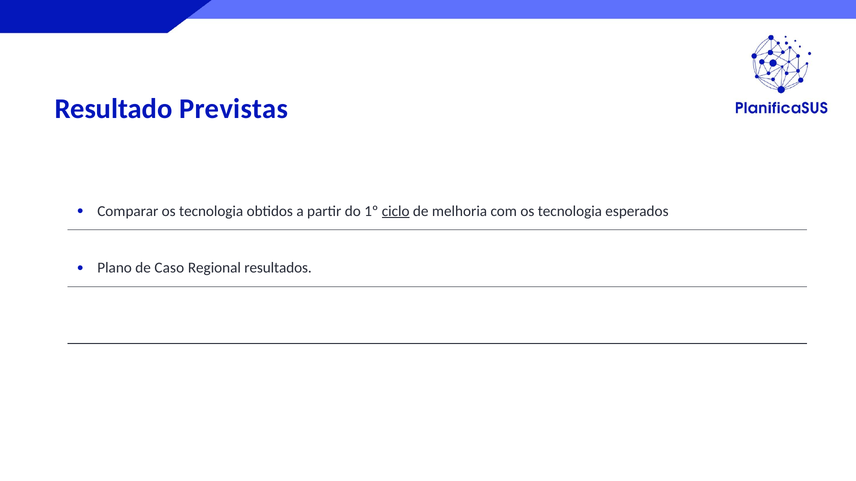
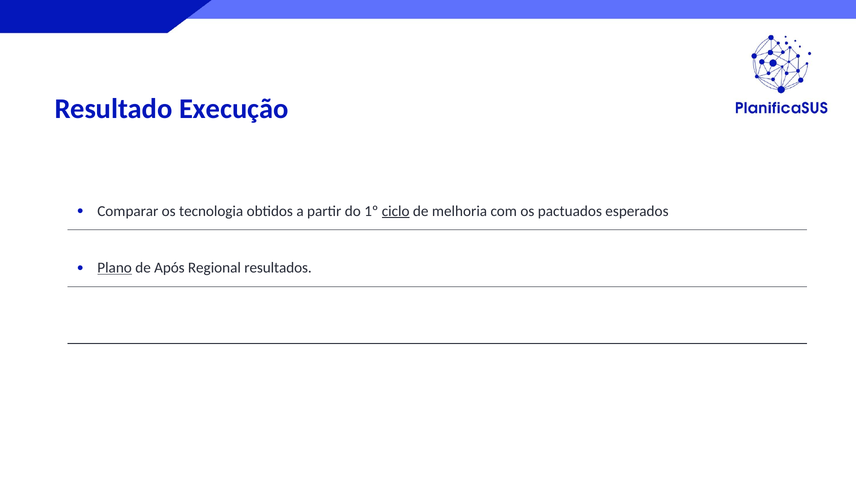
Previstas: Previstas -> Execução
com os tecnologia: tecnologia -> pactuados
Plano underline: none -> present
Caso: Caso -> Após
